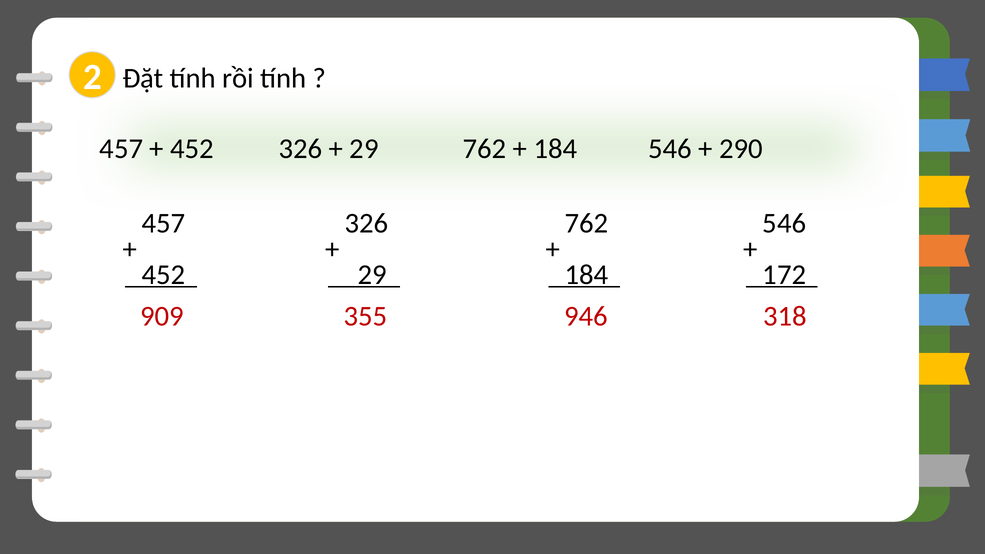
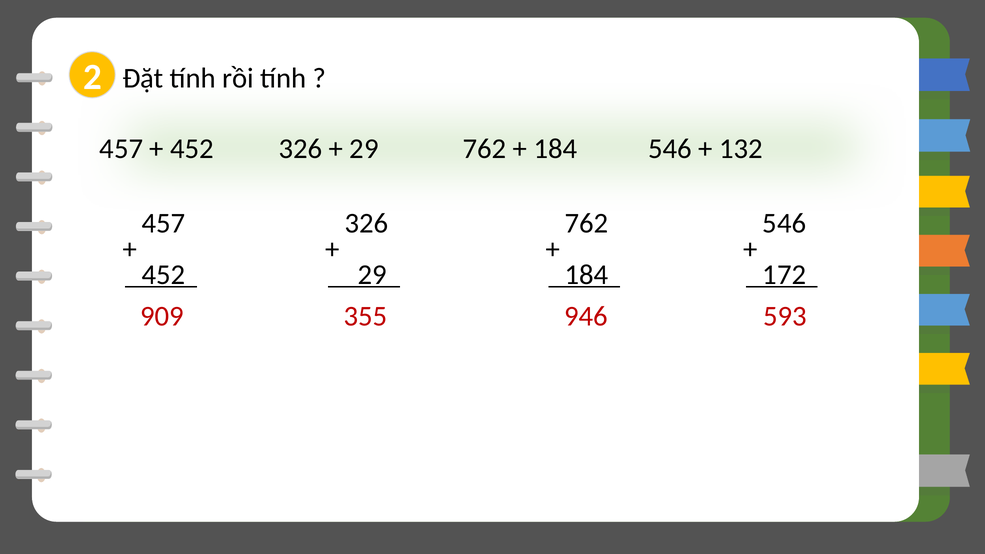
290: 290 -> 132
318: 318 -> 593
